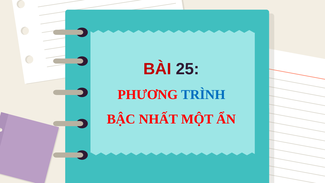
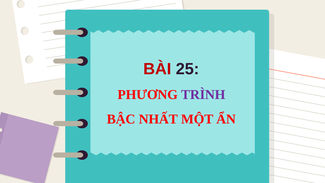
TRÌNH colour: blue -> purple
